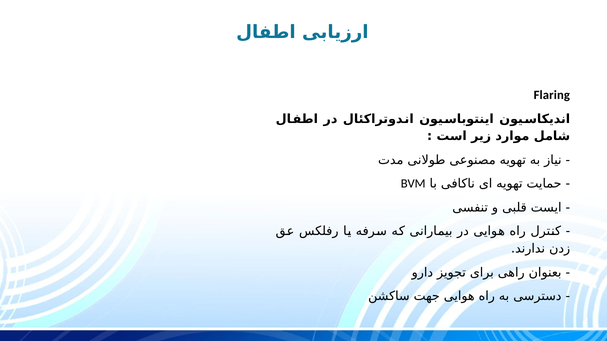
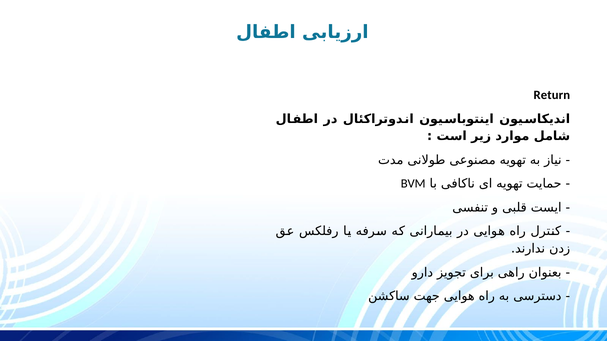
Flaring: Flaring -> Return
